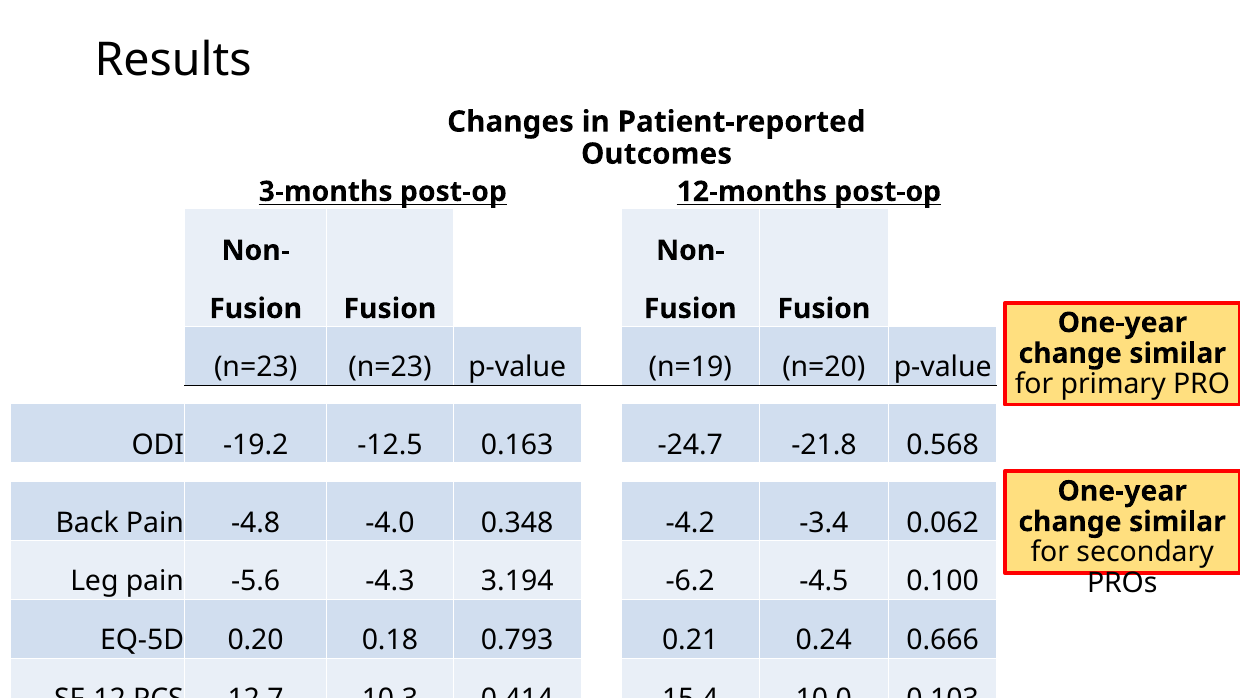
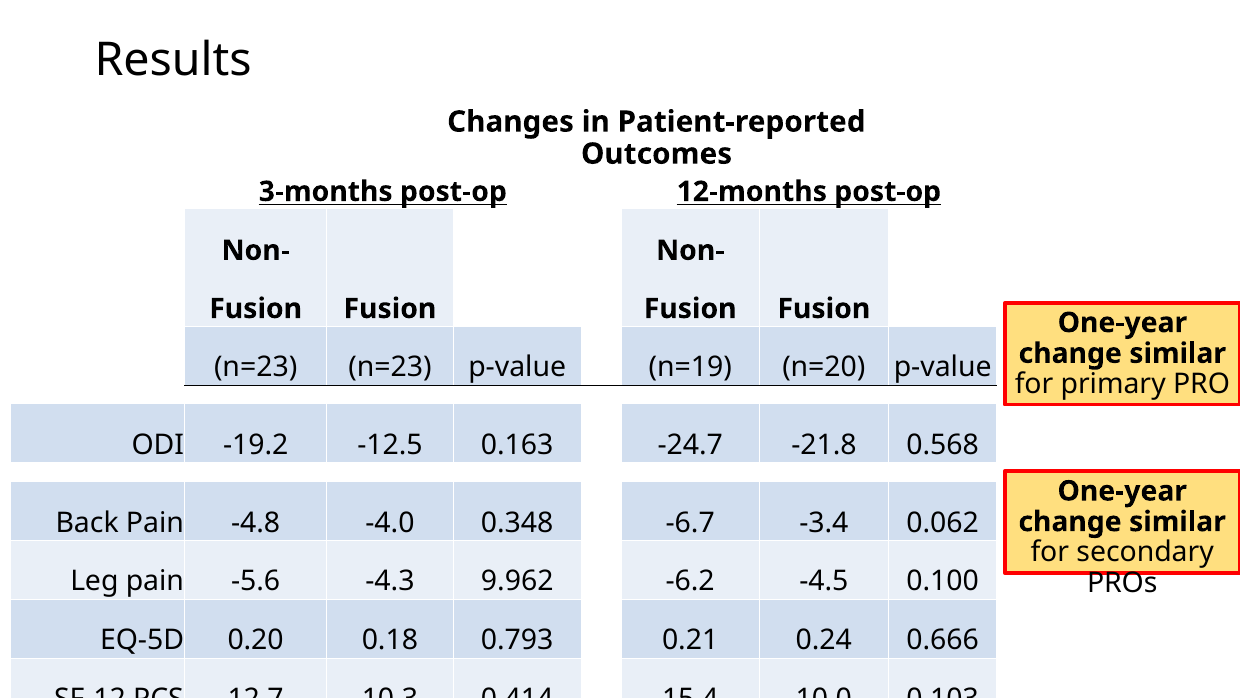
-4.2: -4.2 -> -6.7
3.194: 3.194 -> 9.962
